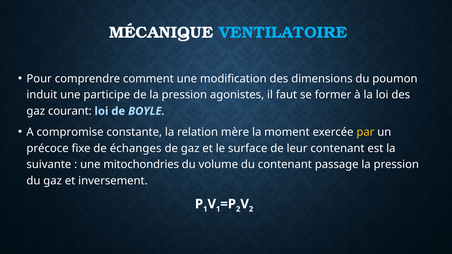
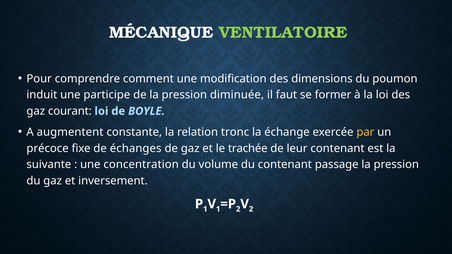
VENTILATOIRE colour: light blue -> light green
agonistes: agonistes -> diminuée
compromise: compromise -> augmentent
mère: mère -> tronc
moment: moment -> échange
surface: surface -> trachée
mitochondries: mitochondries -> concentration
